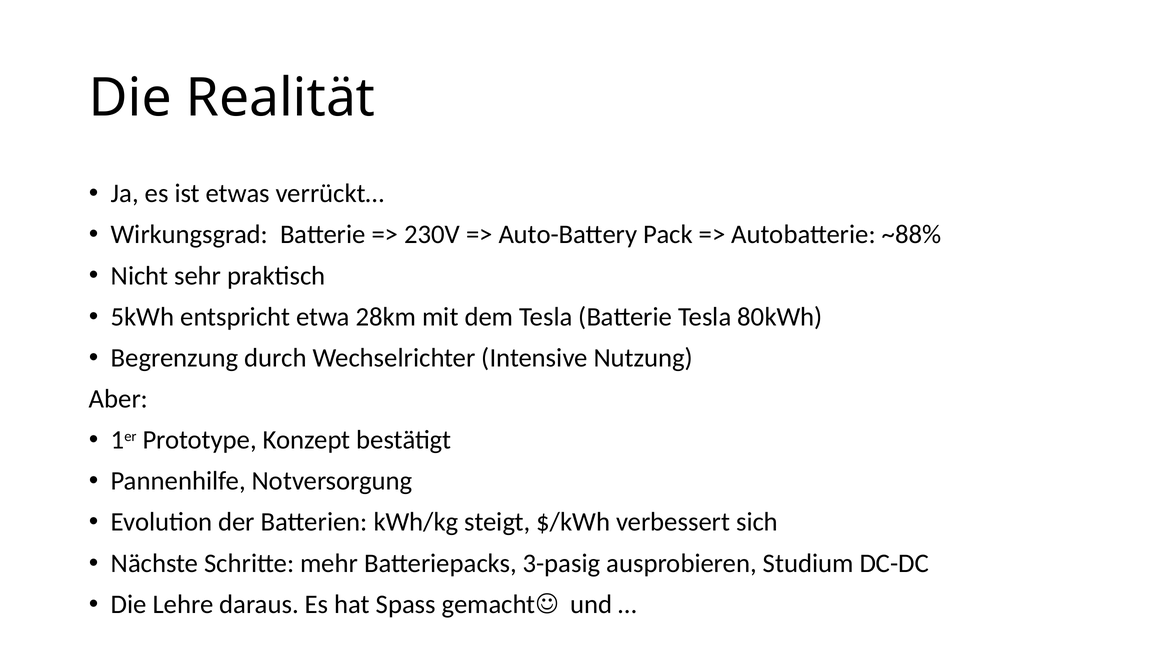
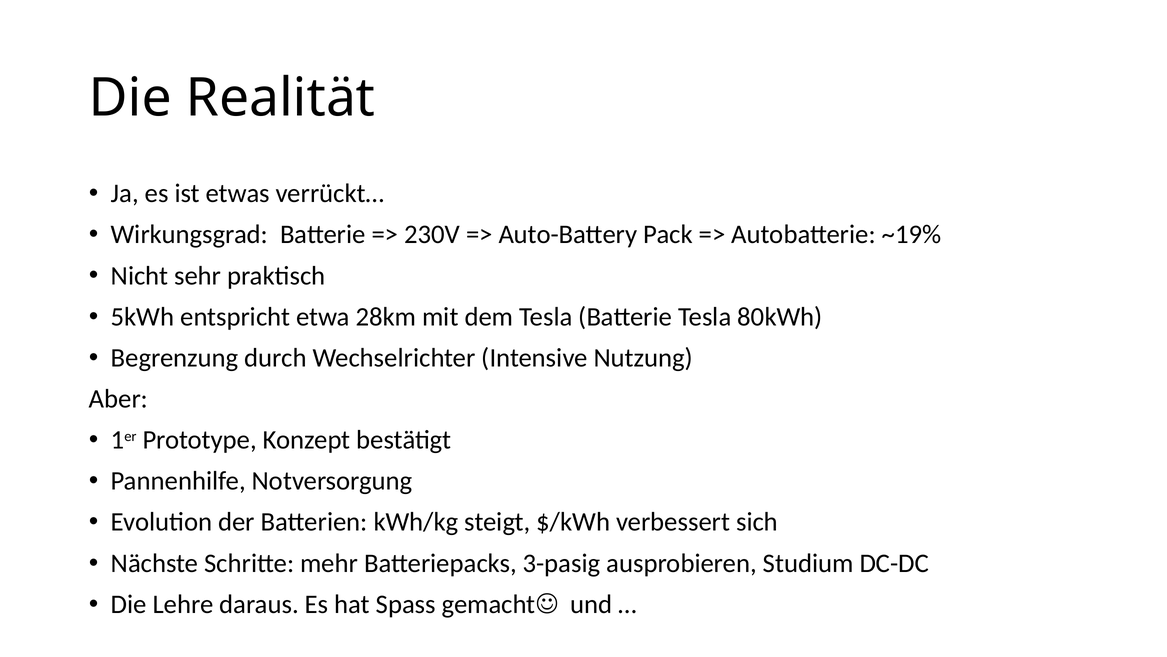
~88%: ~88% -> ~19%
